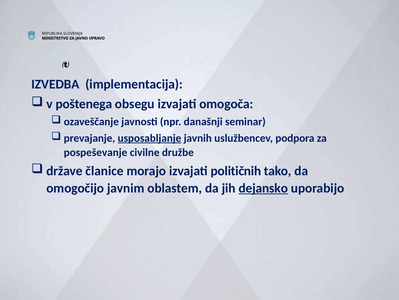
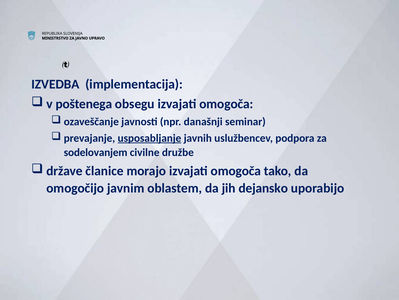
pospeševanje: pospeševanje -> sodelovanjem
morajo izvajati političnih: političnih -> omogoča
dejansko underline: present -> none
